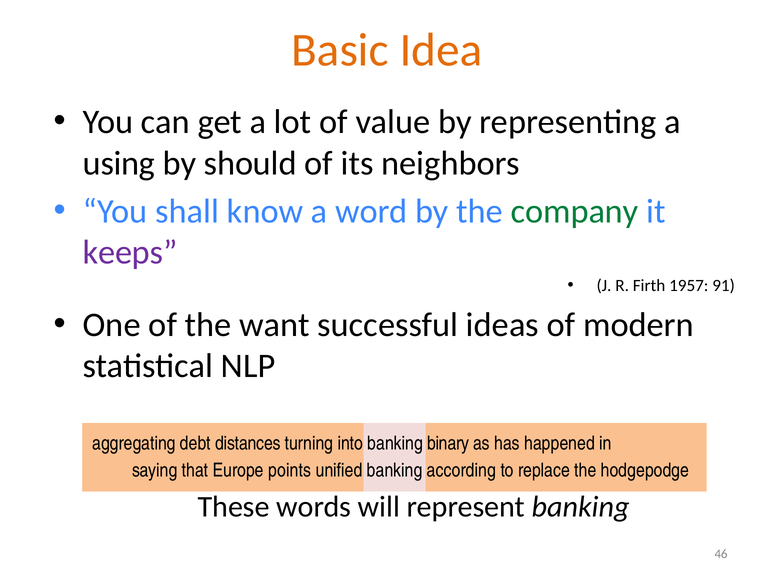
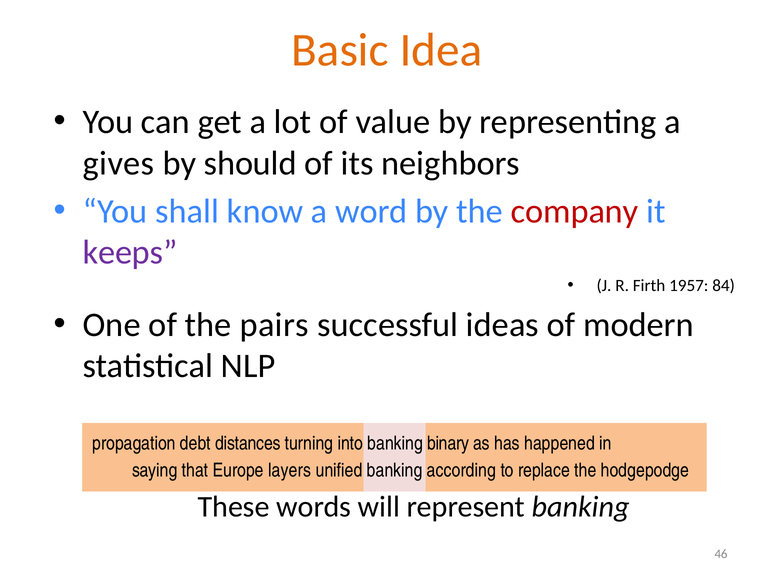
using: using -> gives
company colour: green -> red
91: 91 -> 84
want: want -> pairs
aggregating: aggregating -> propagation
points: points -> layers
